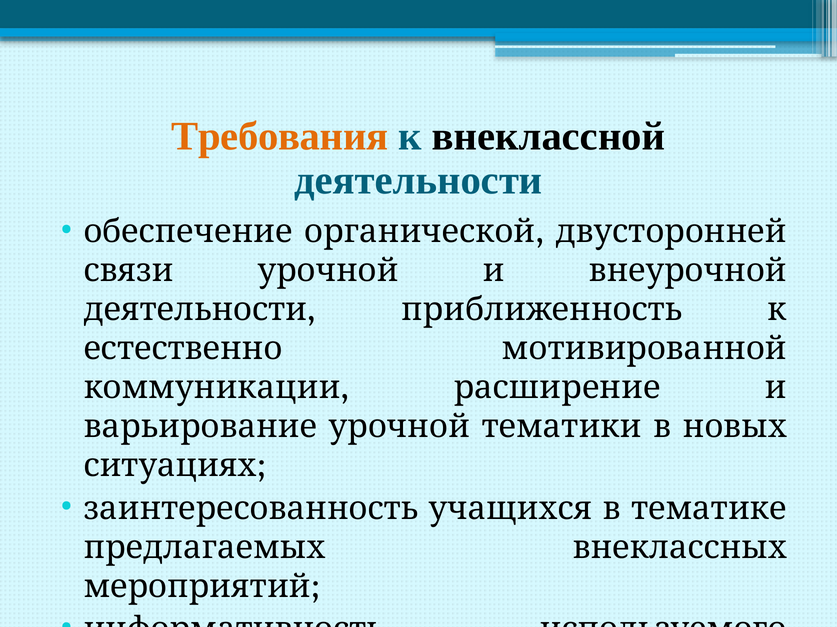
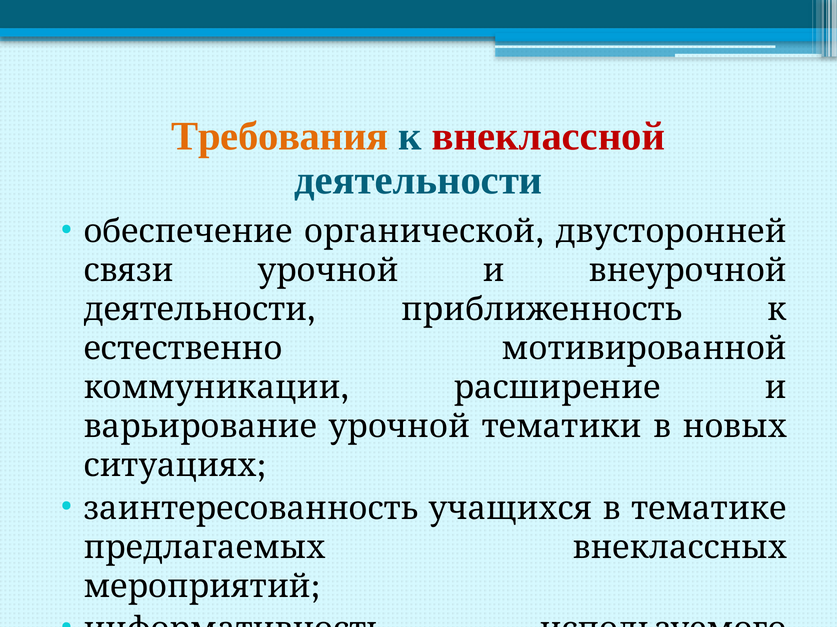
внеклассной colour: black -> red
